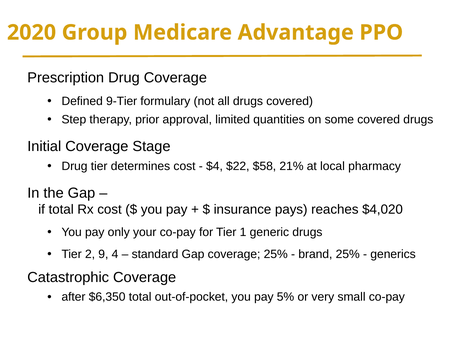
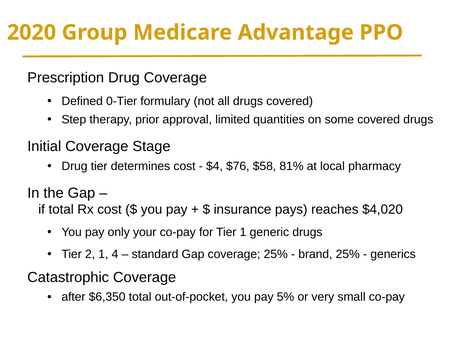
9-Tier: 9-Tier -> 0-Tier
$22: $22 -> $76
21%: 21% -> 81%
2 9: 9 -> 1
